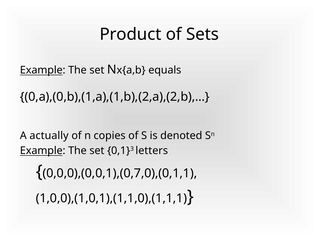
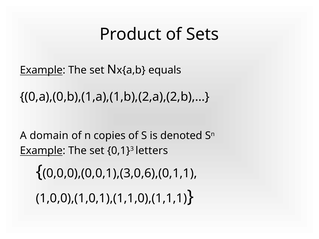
actually: actually -> domain
0,0,0),(0,0,1),(0,7,0),(0,1,1: 0,0,0),(0,0,1),(0,7,0),(0,1,1 -> 0,0,0),(0,0,1),(3,0,6),(0,1,1
